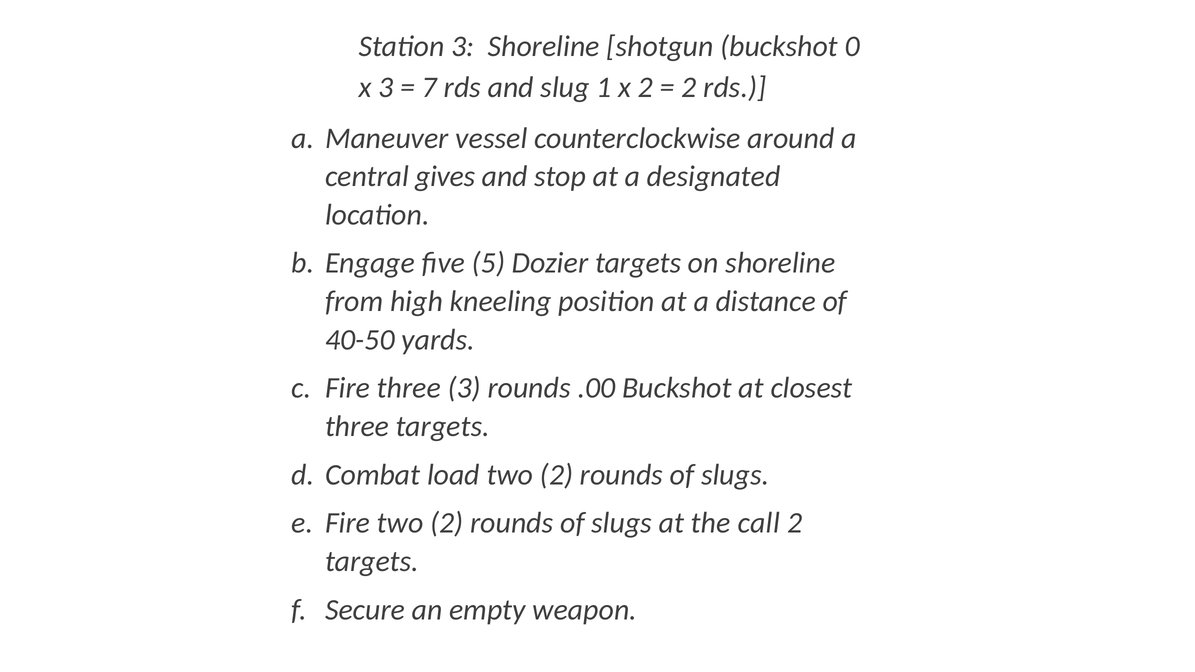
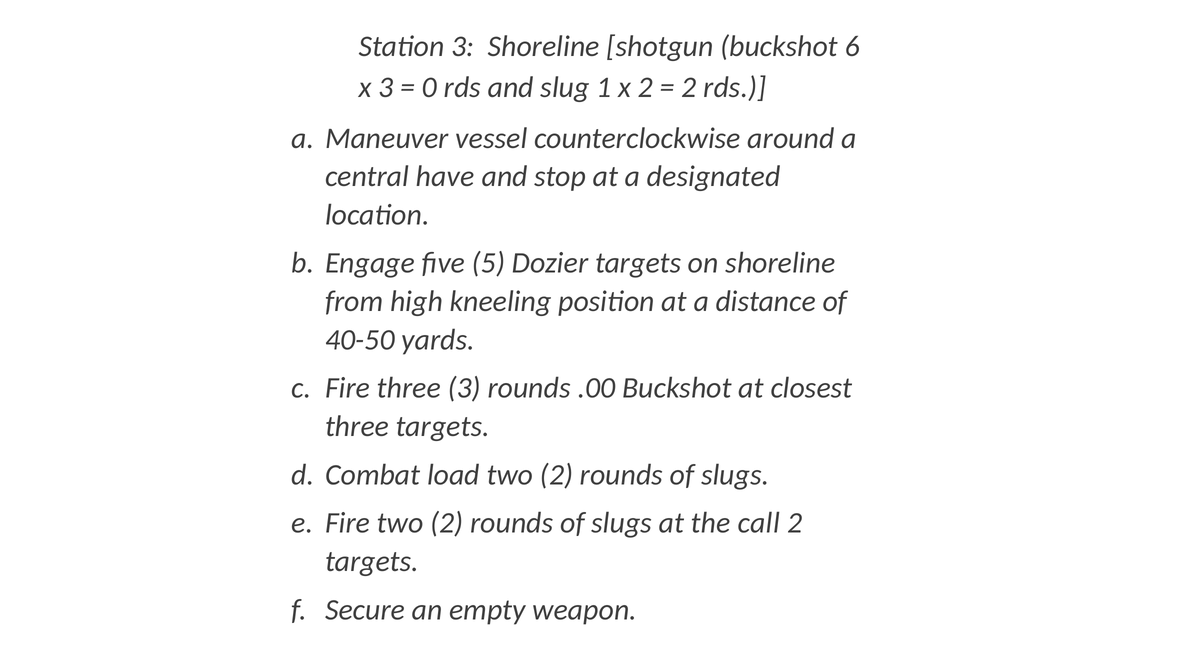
0: 0 -> 6
7: 7 -> 0
gives: gives -> have
